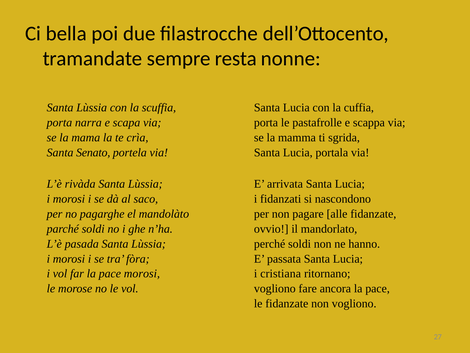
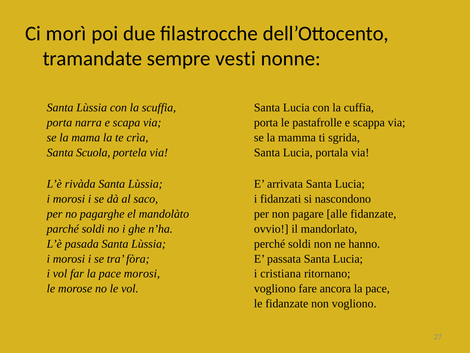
bella: bella -> morì
resta: resta -> vesti
Senato: Senato -> Scuola
